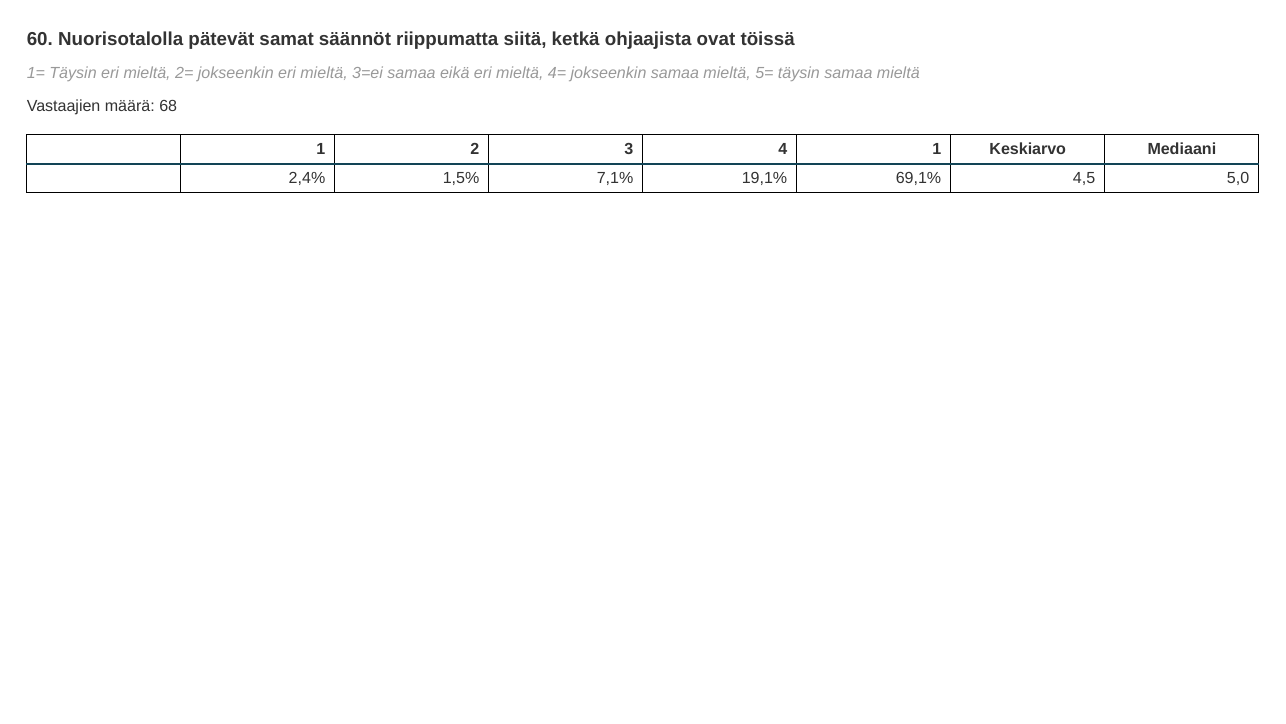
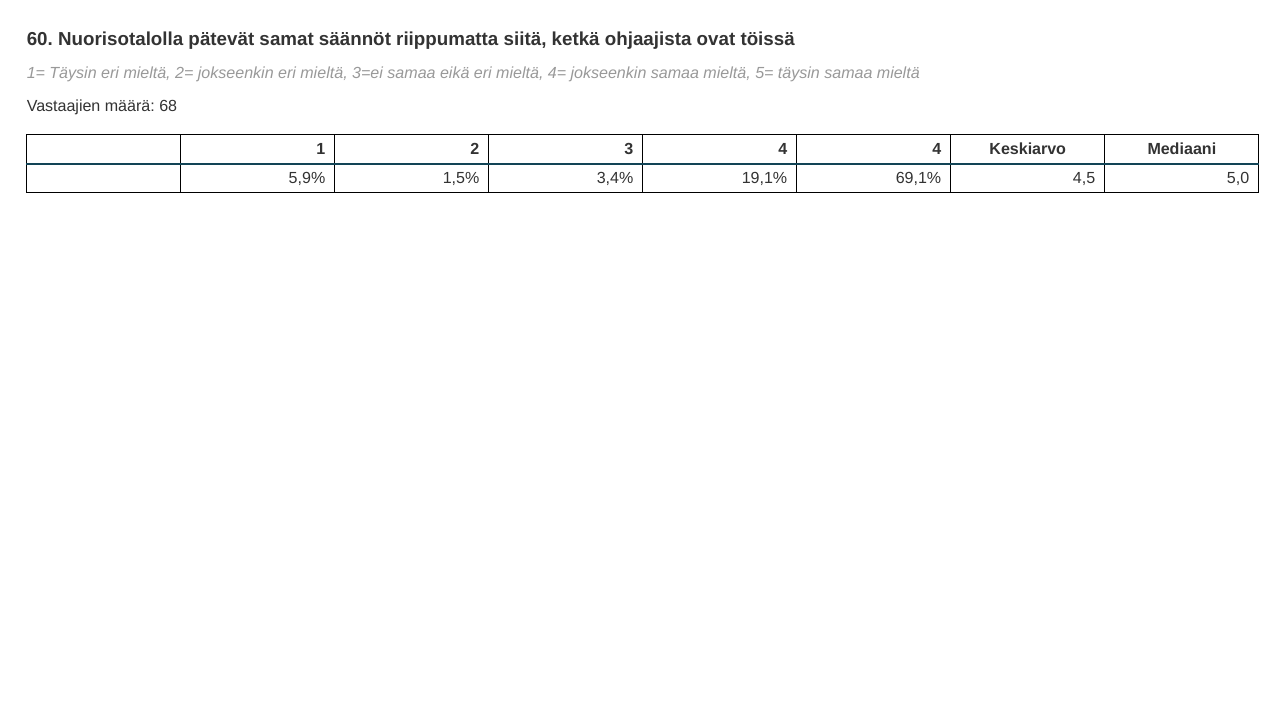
4 1: 1 -> 4
2,4%: 2,4% -> 5,9%
7,1%: 7,1% -> 3,4%
